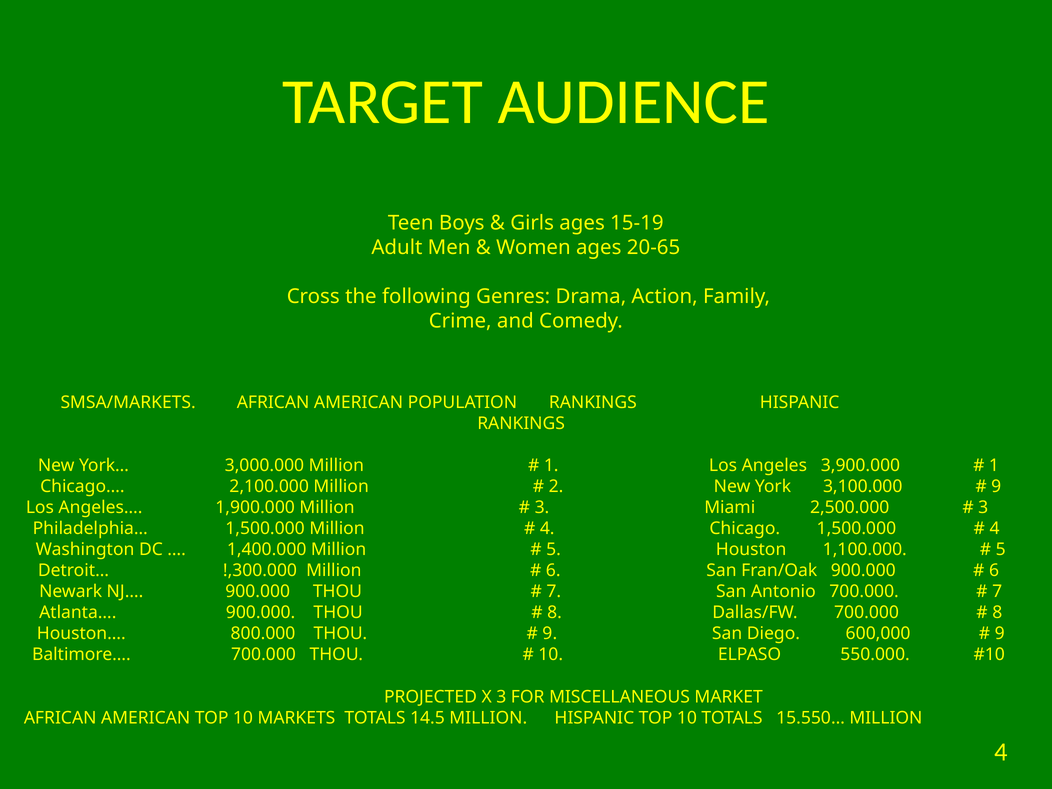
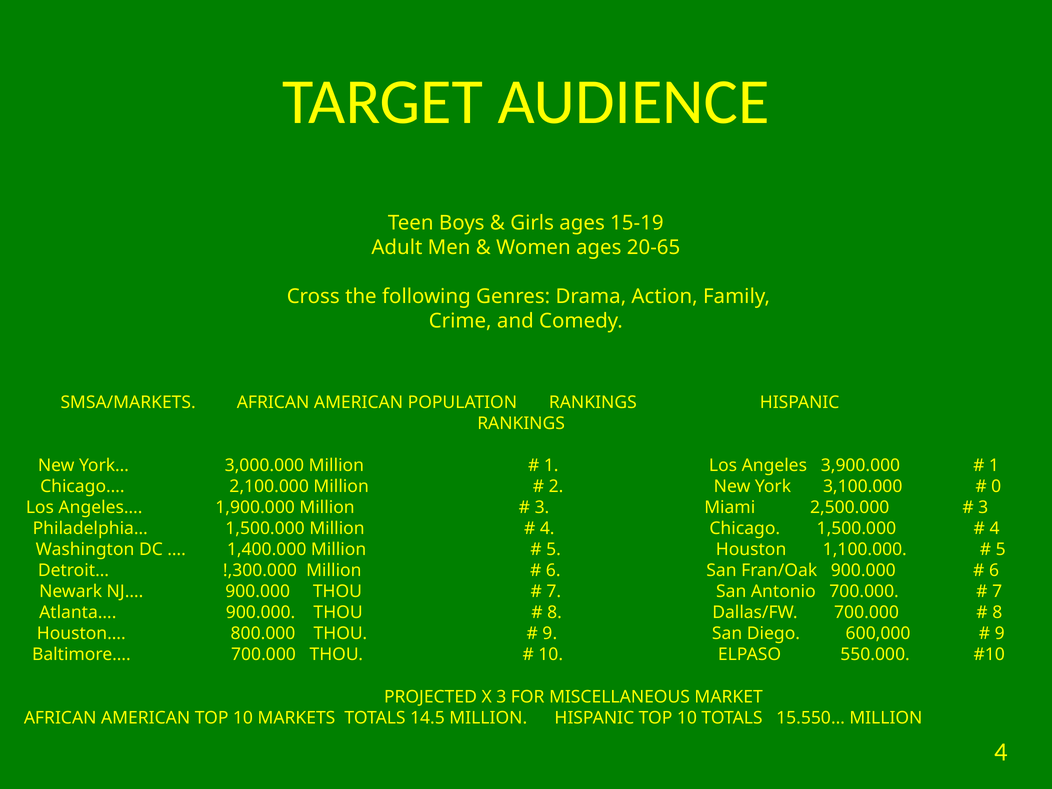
9 at (996, 486): 9 -> 0
